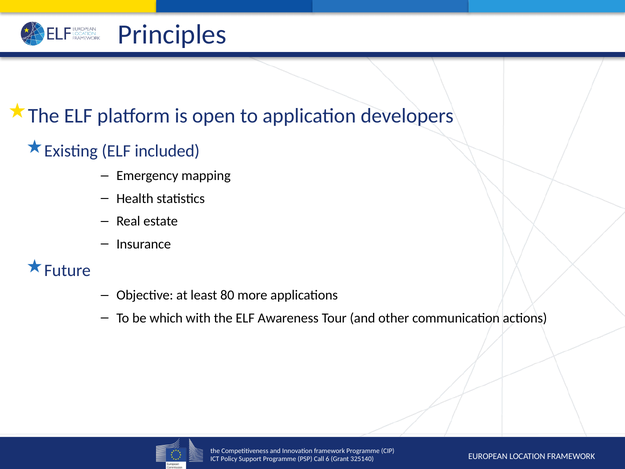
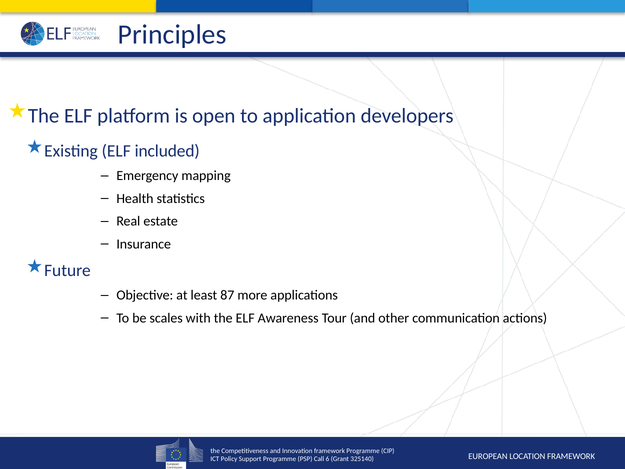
80: 80 -> 87
which: which -> scales
